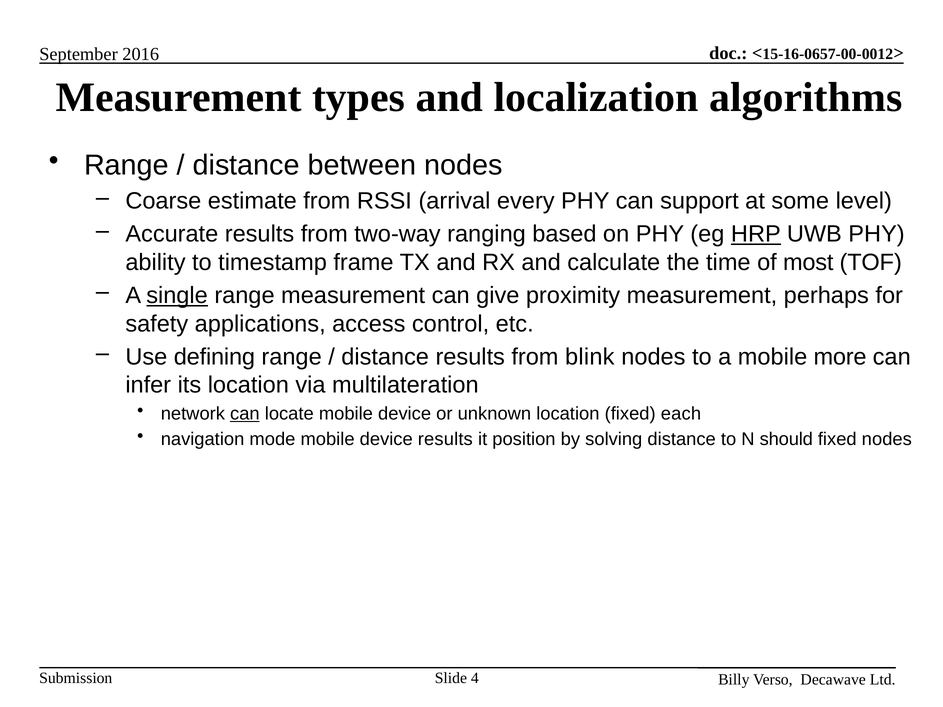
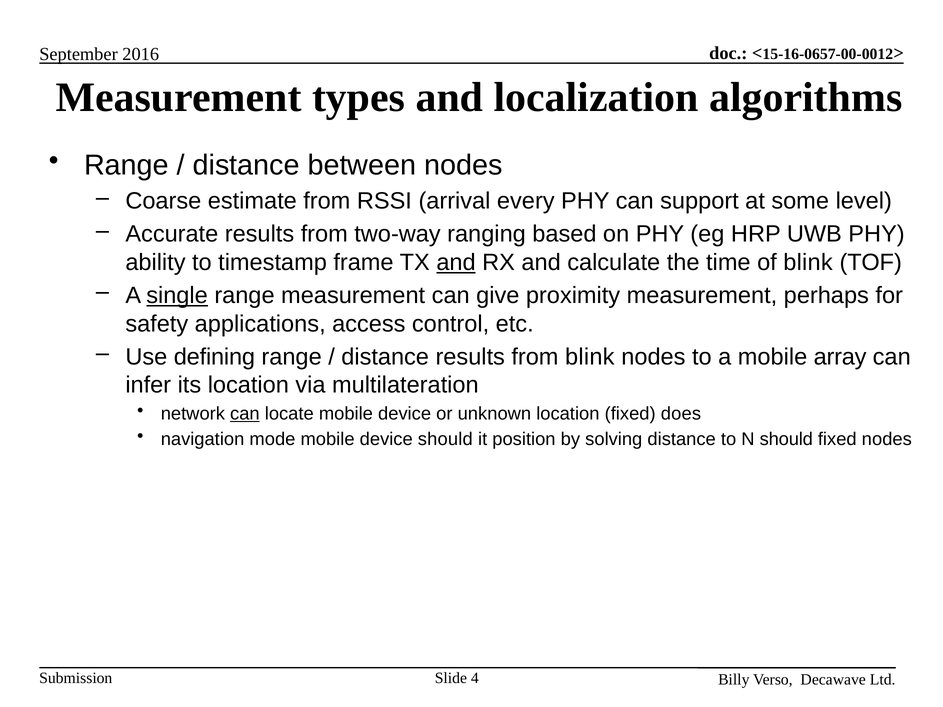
HRP underline: present -> none
and at (456, 263) underline: none -> present
of most: most -> blink
more: more -> array
each: each -> does
device results: results -> should
